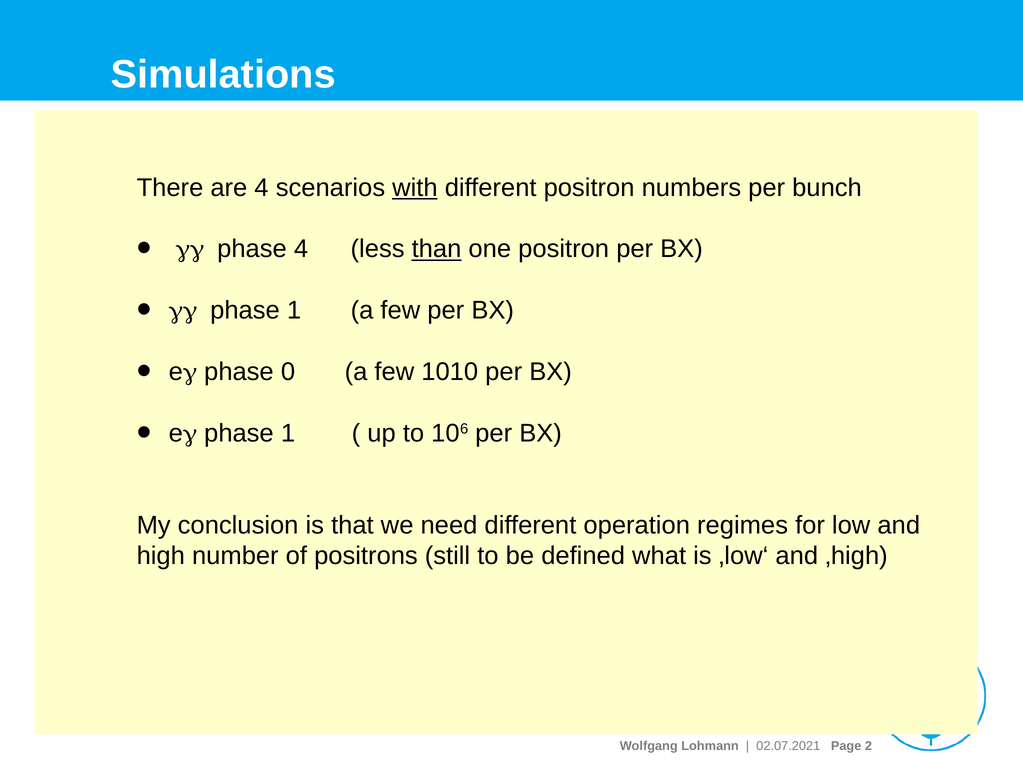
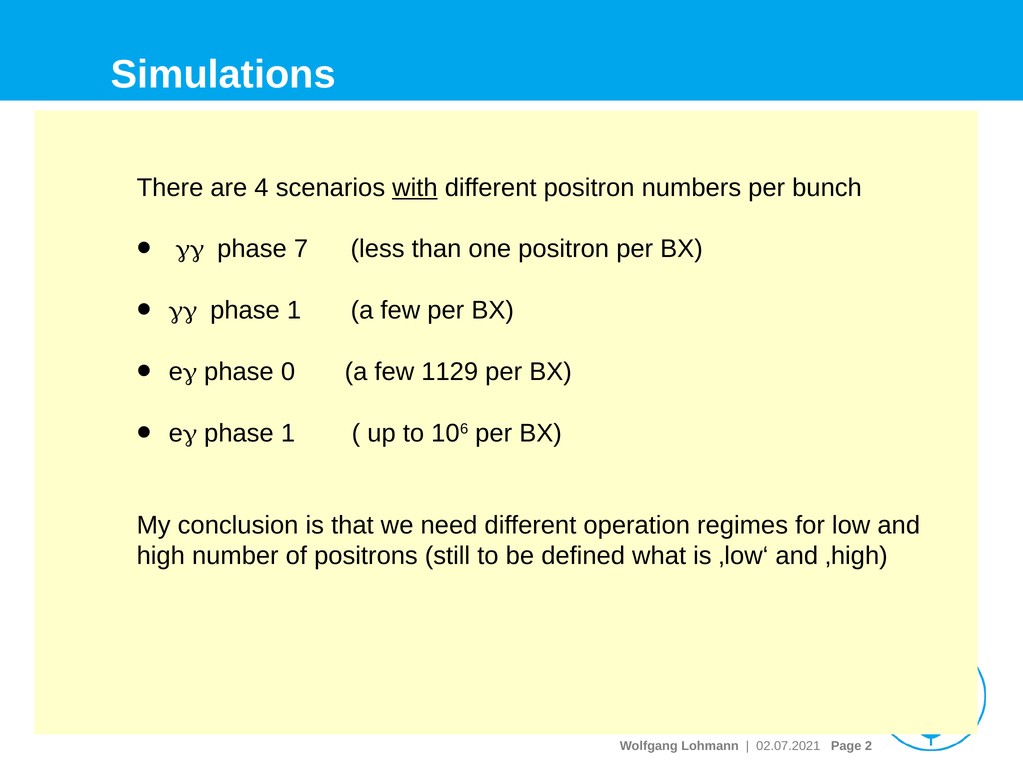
phase 4: 4 -> 7
than underline: present -> none
1010: 1010 -> 1129
